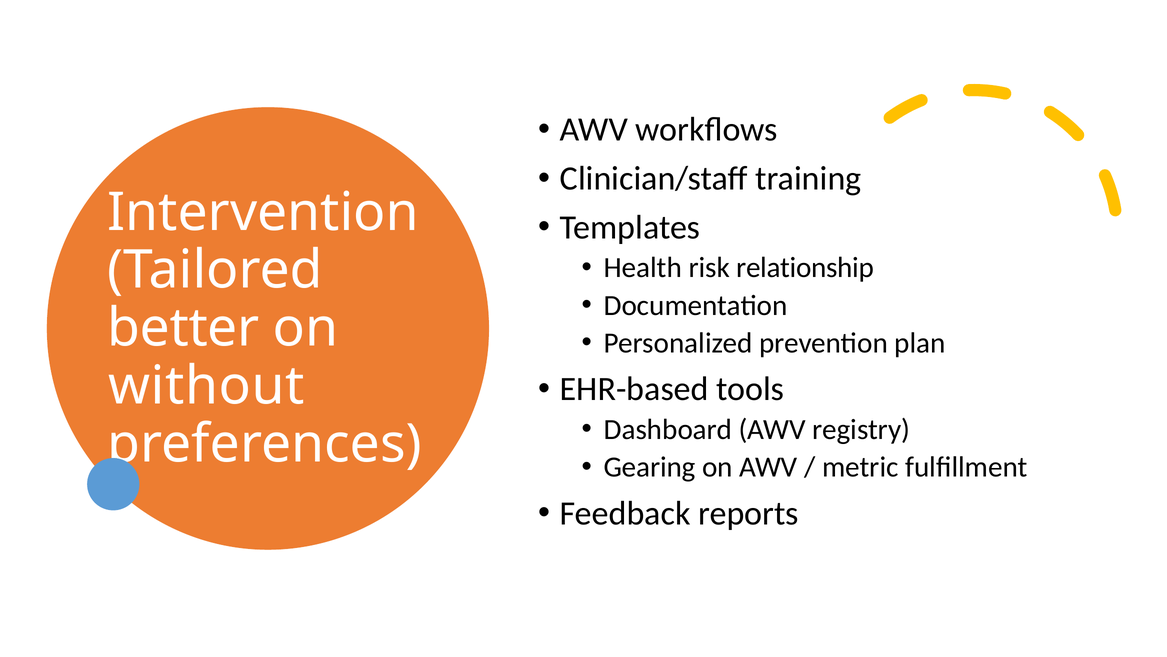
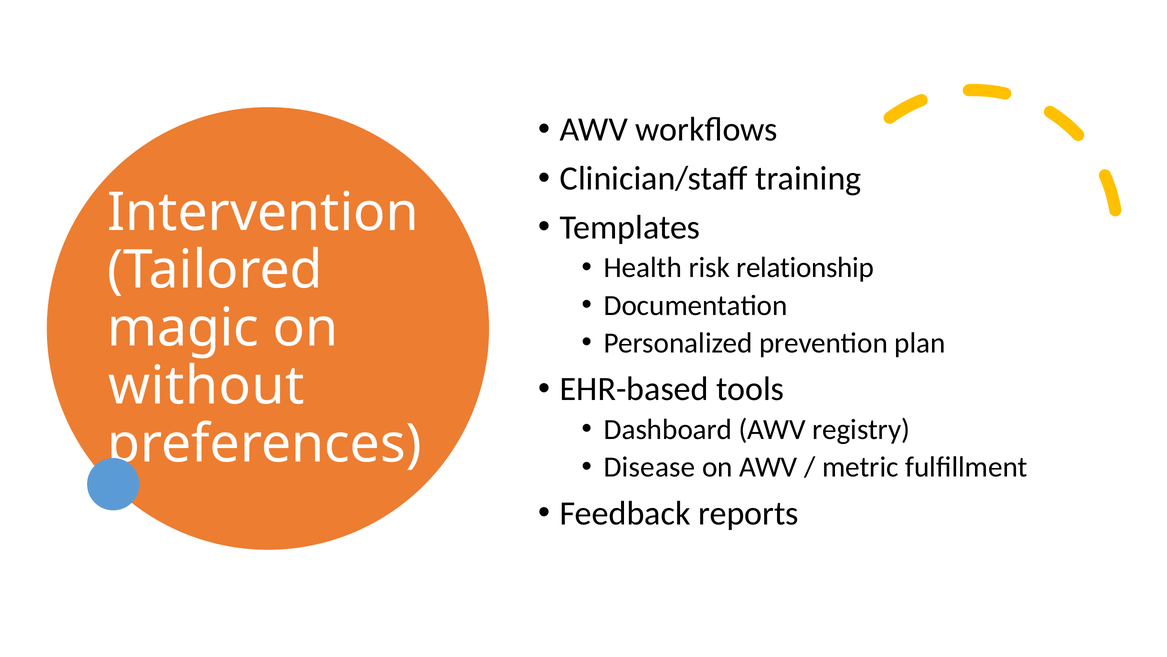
better: better -> magic
Gearing: Gearing -> Disease
